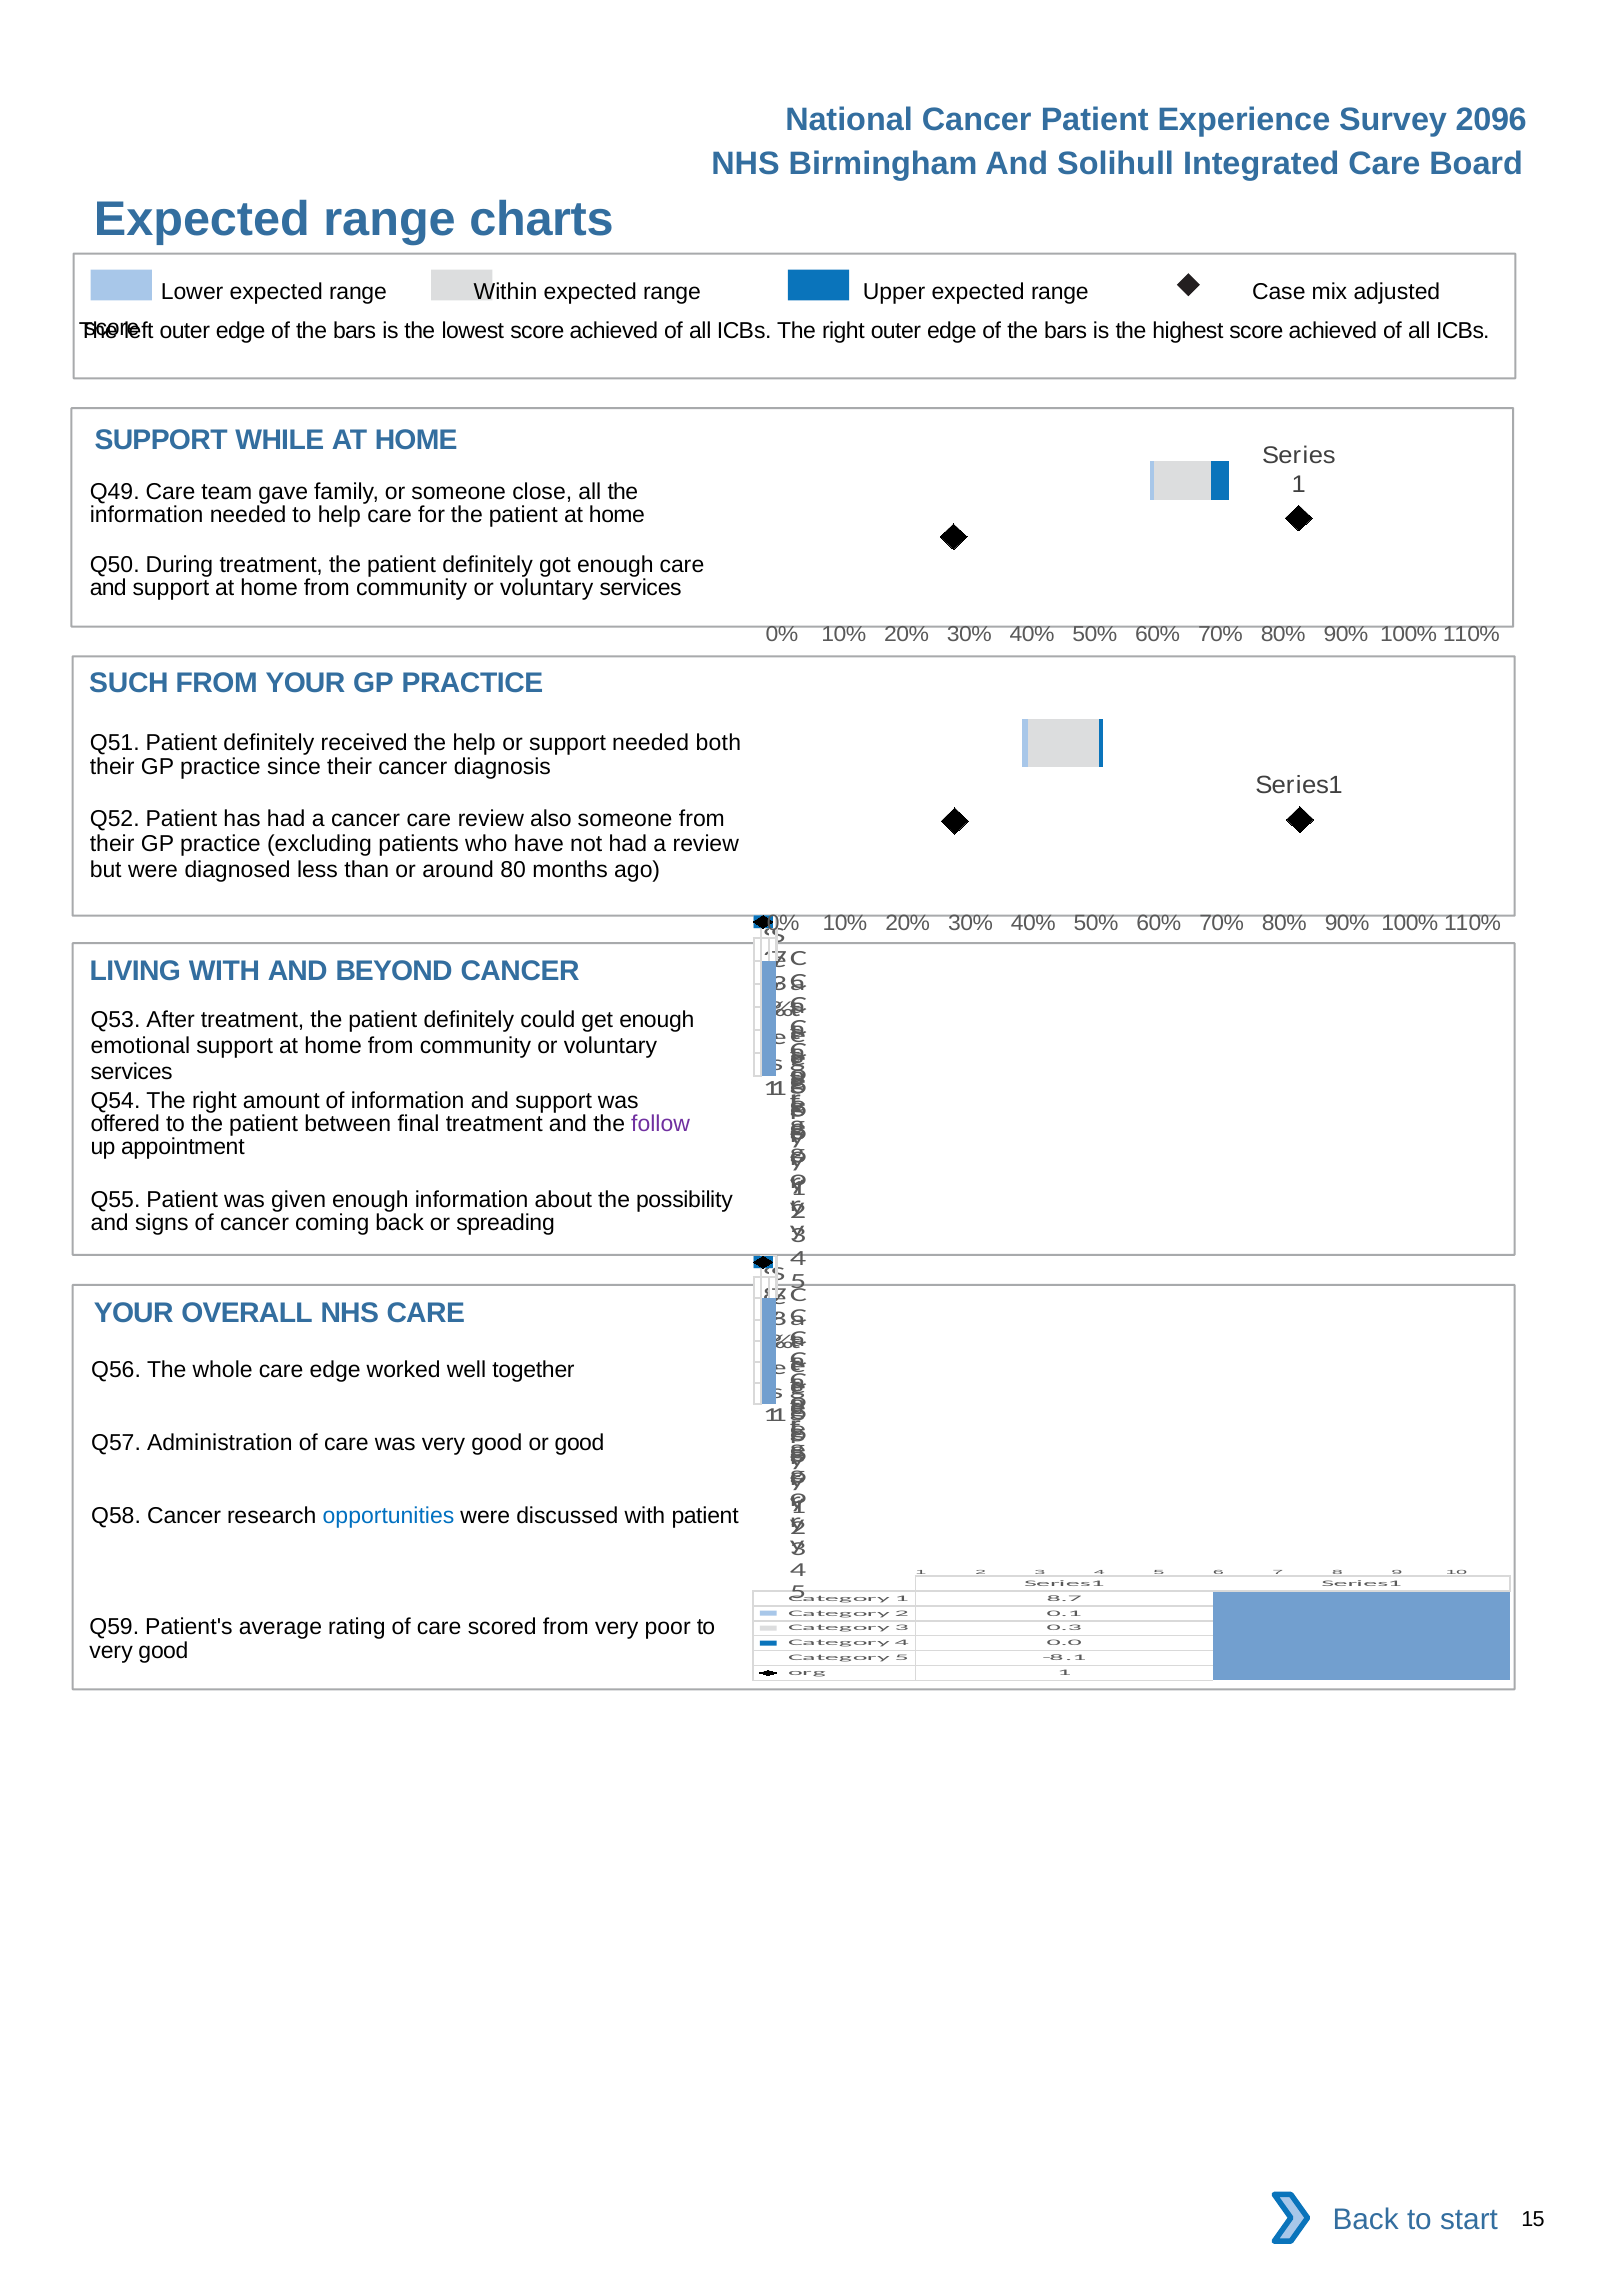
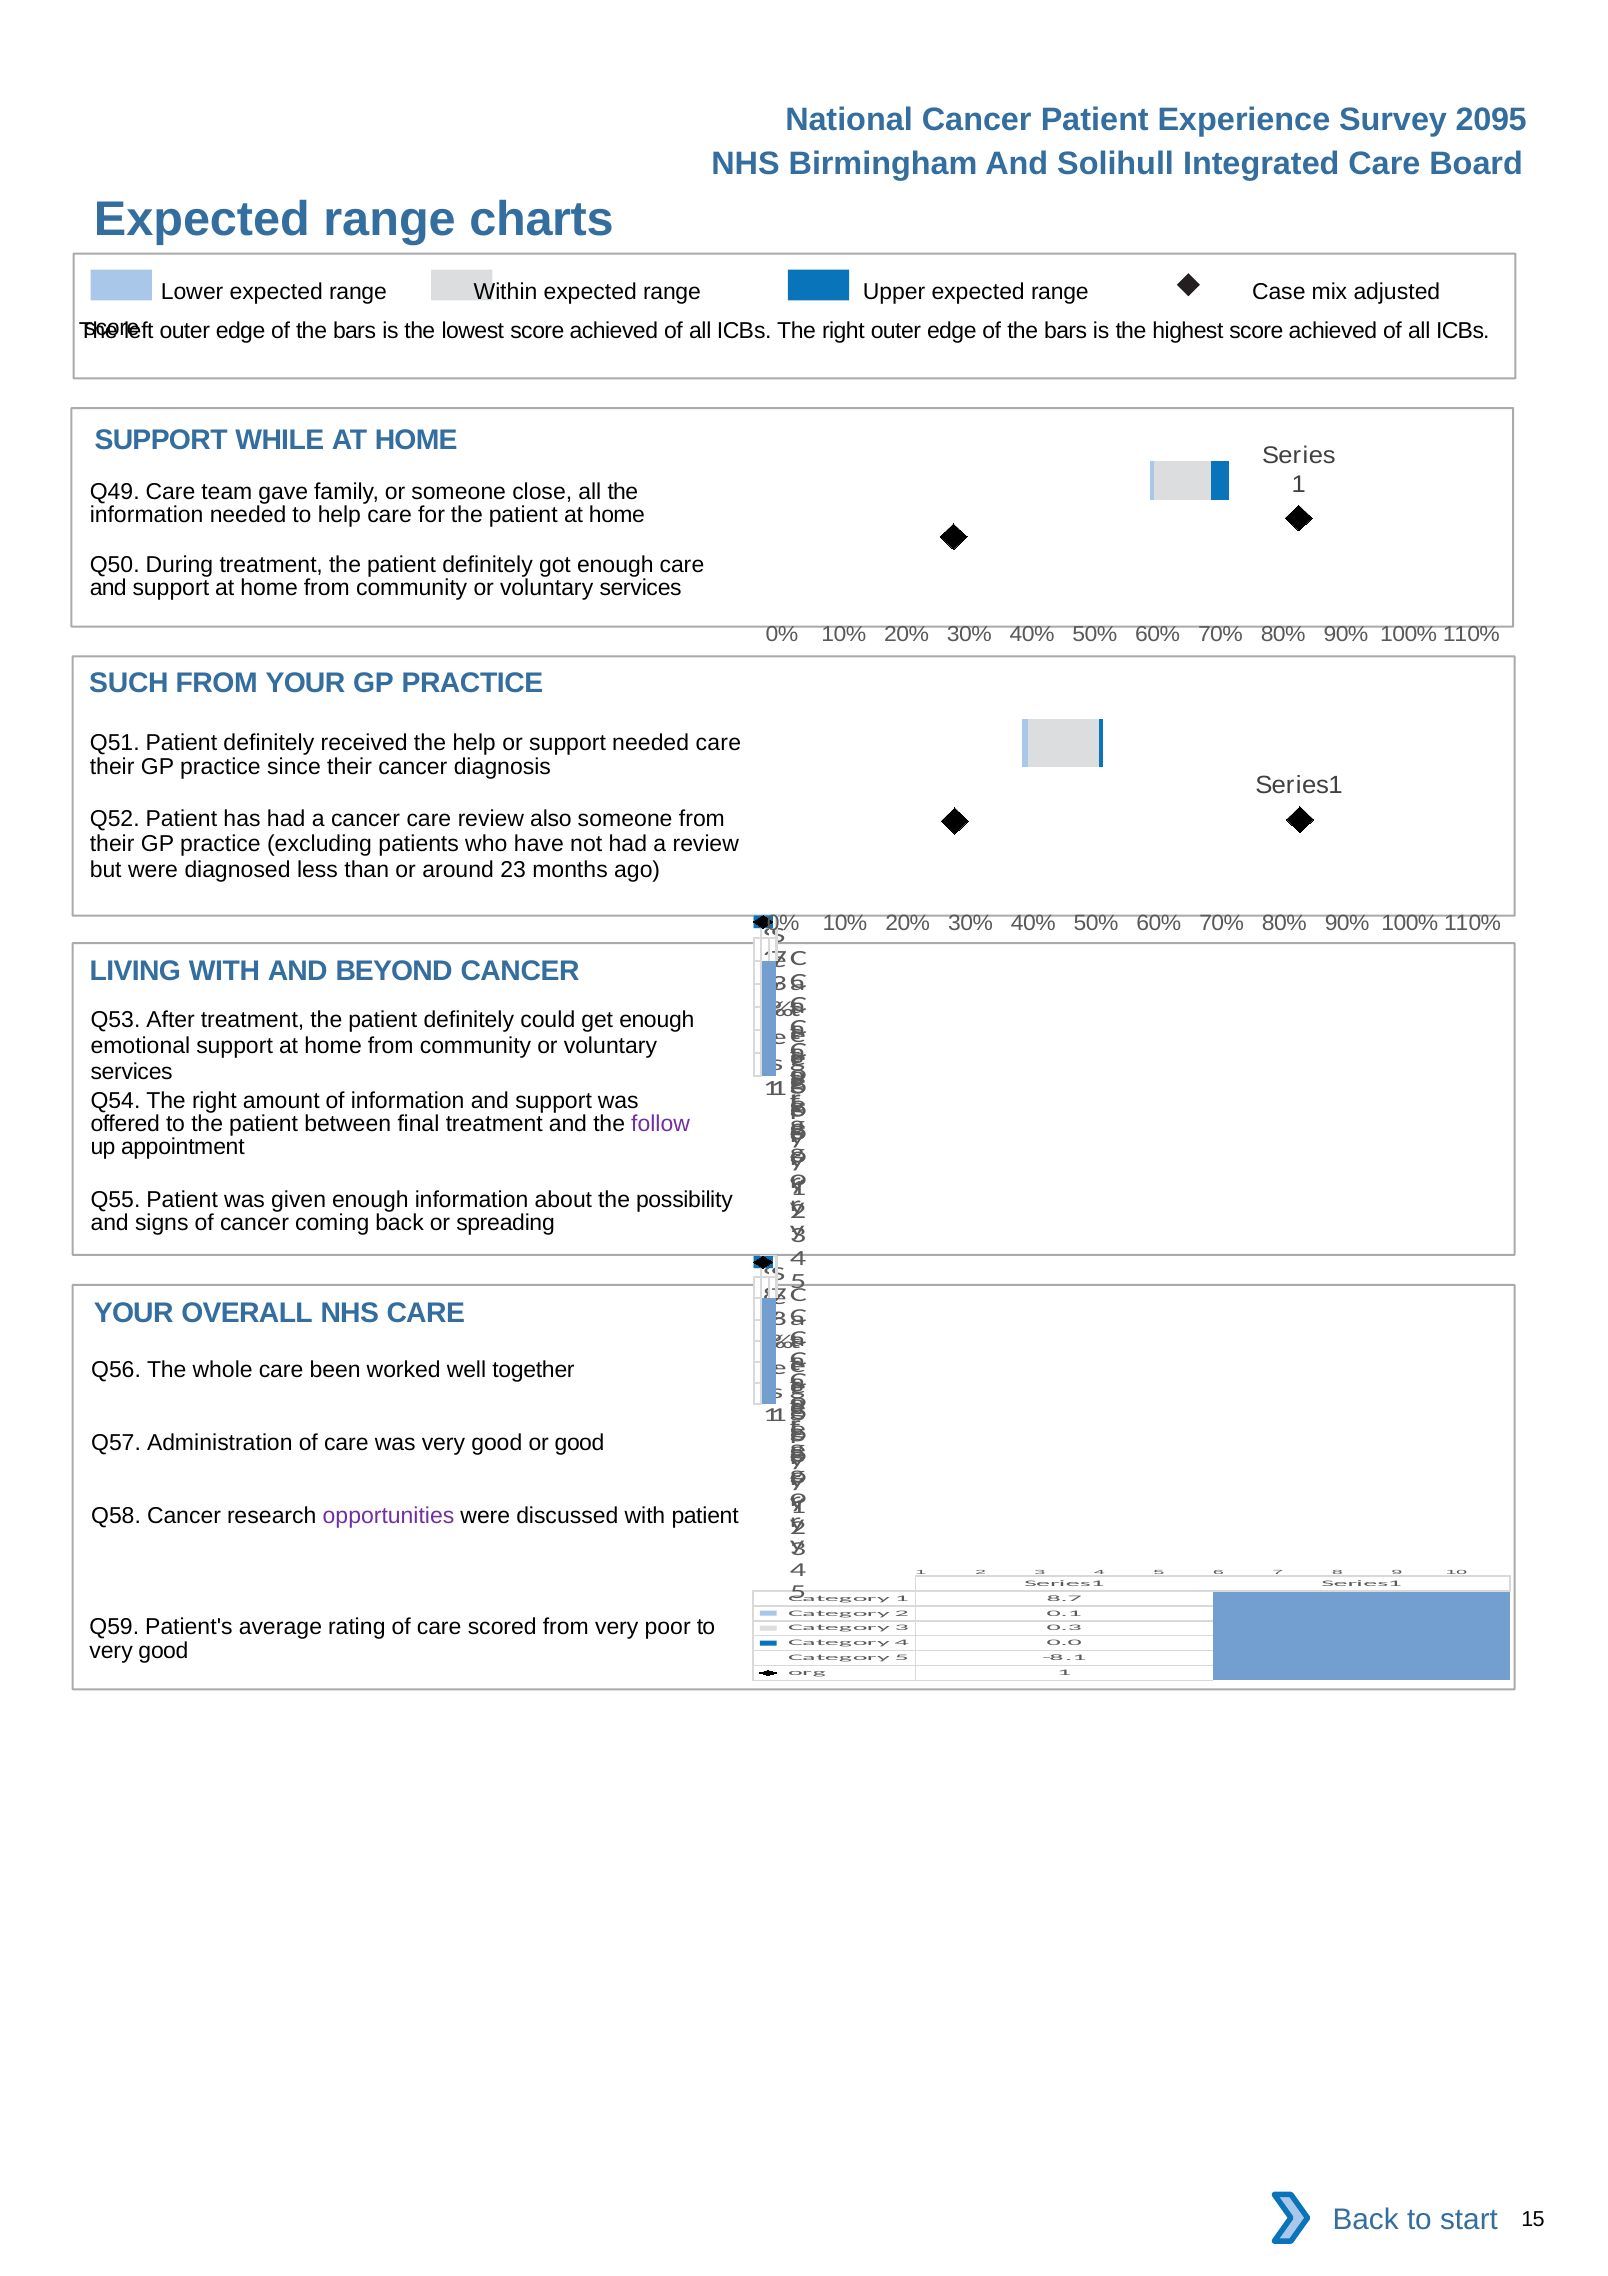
2096: 2096 -> 2095
needed both: both -> care
80: 80 -> 23
care edge: edge -> been
opportunities colour: blue -> purple
